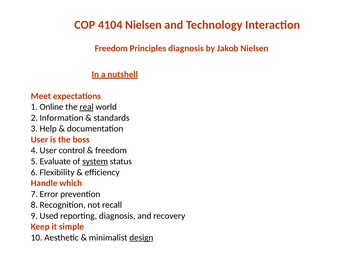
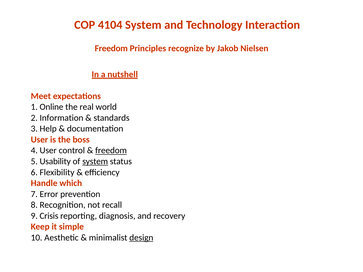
4104 Nielsen: Nielsen -> System
Principles diagnosis: diagnosis -> recognize
real underline: present -> none
freedom at (111, 151) underline: none -> present
Evaluate: Evaluate -> Usability
Used: Used -> Crisis
